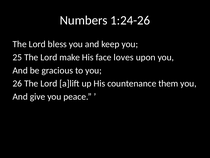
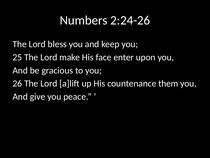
1:24-26: 1:24-26 -> 2:24-26
loves: loves -> enter
